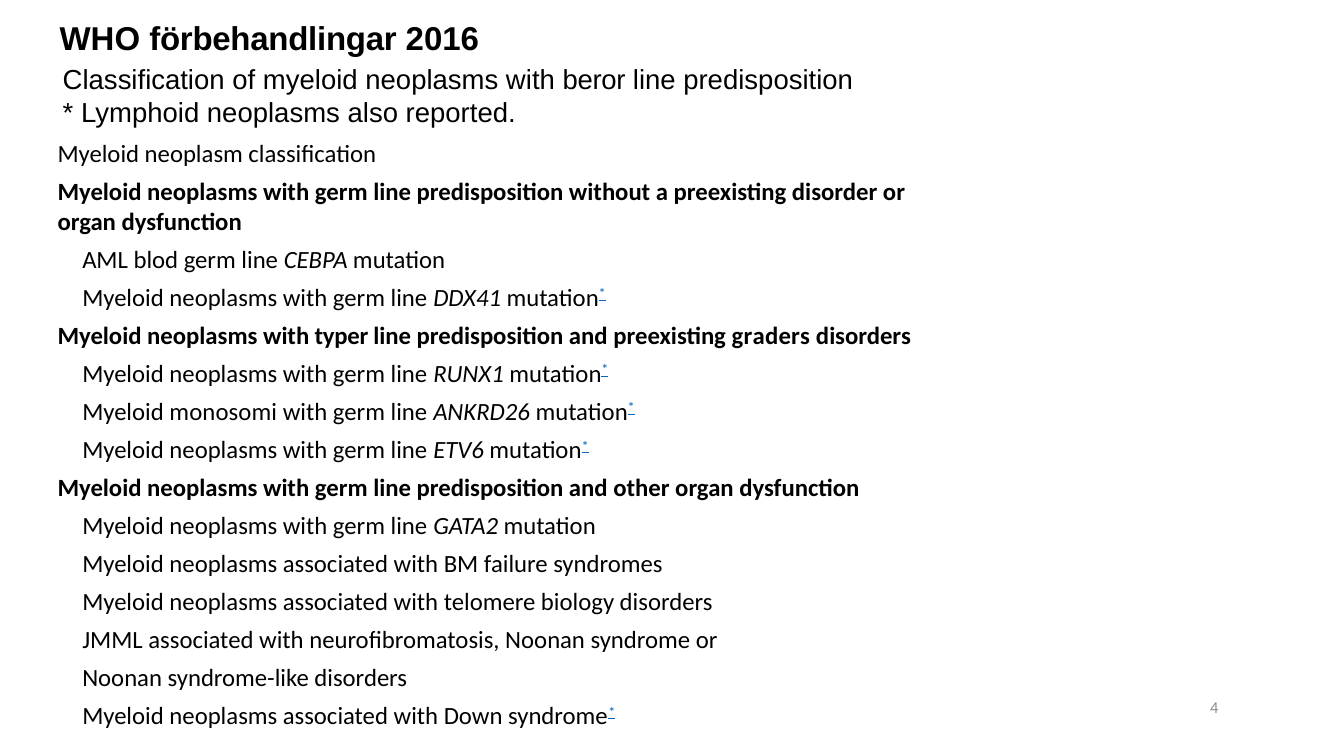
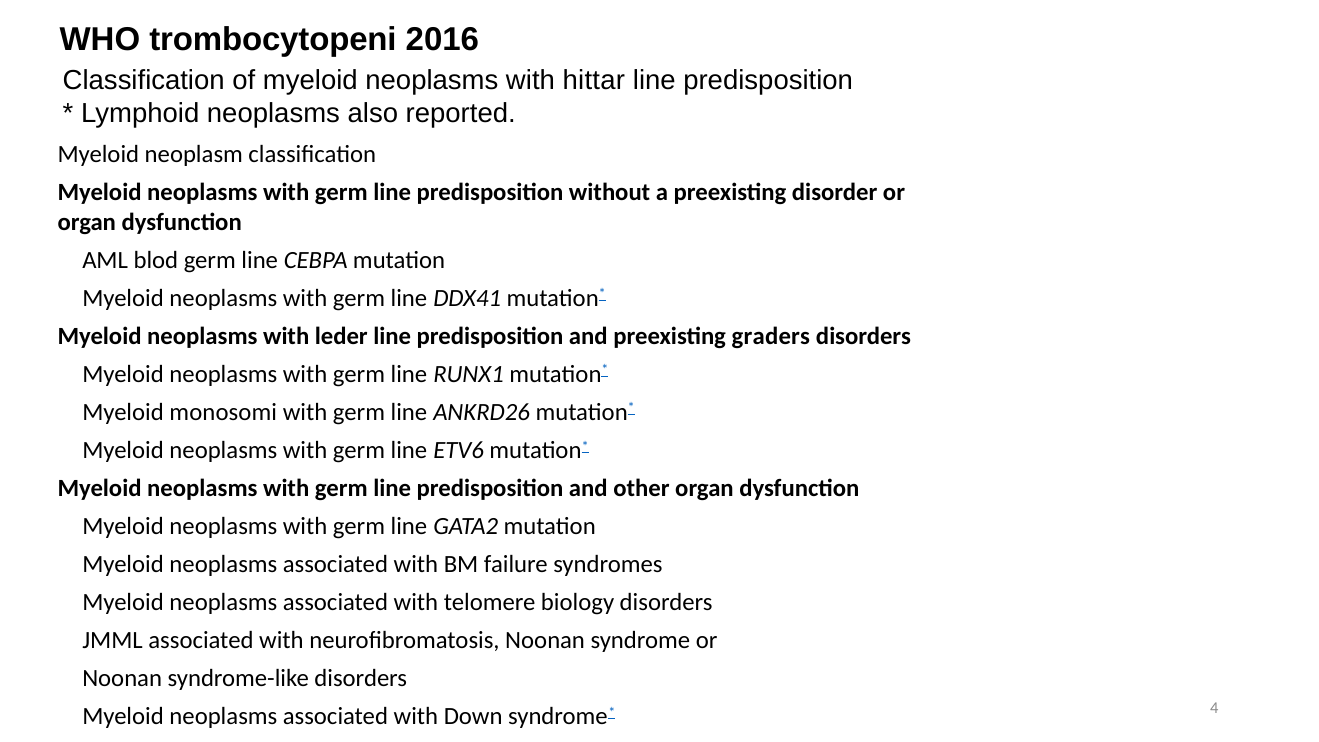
förbehandlingar: förbehandlingar -> trombocytopeni
beror: beror -> hittar
typer: typer -> leder
